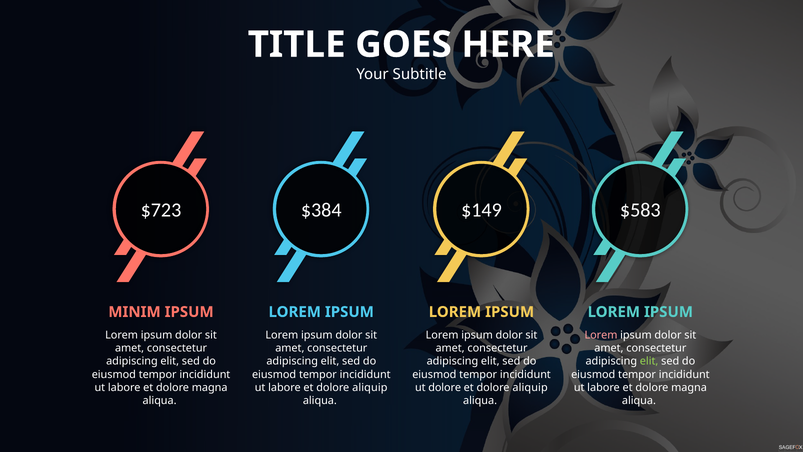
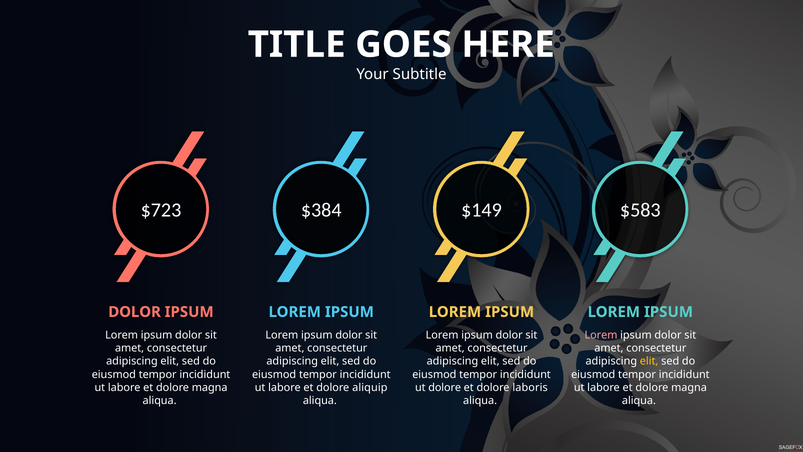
MINIM at (134, 312): MINIM -> DOLOR
elit at (649, 361) colour: light green -> yellow
aliquip at (530, 387): aliquip -> laboris
